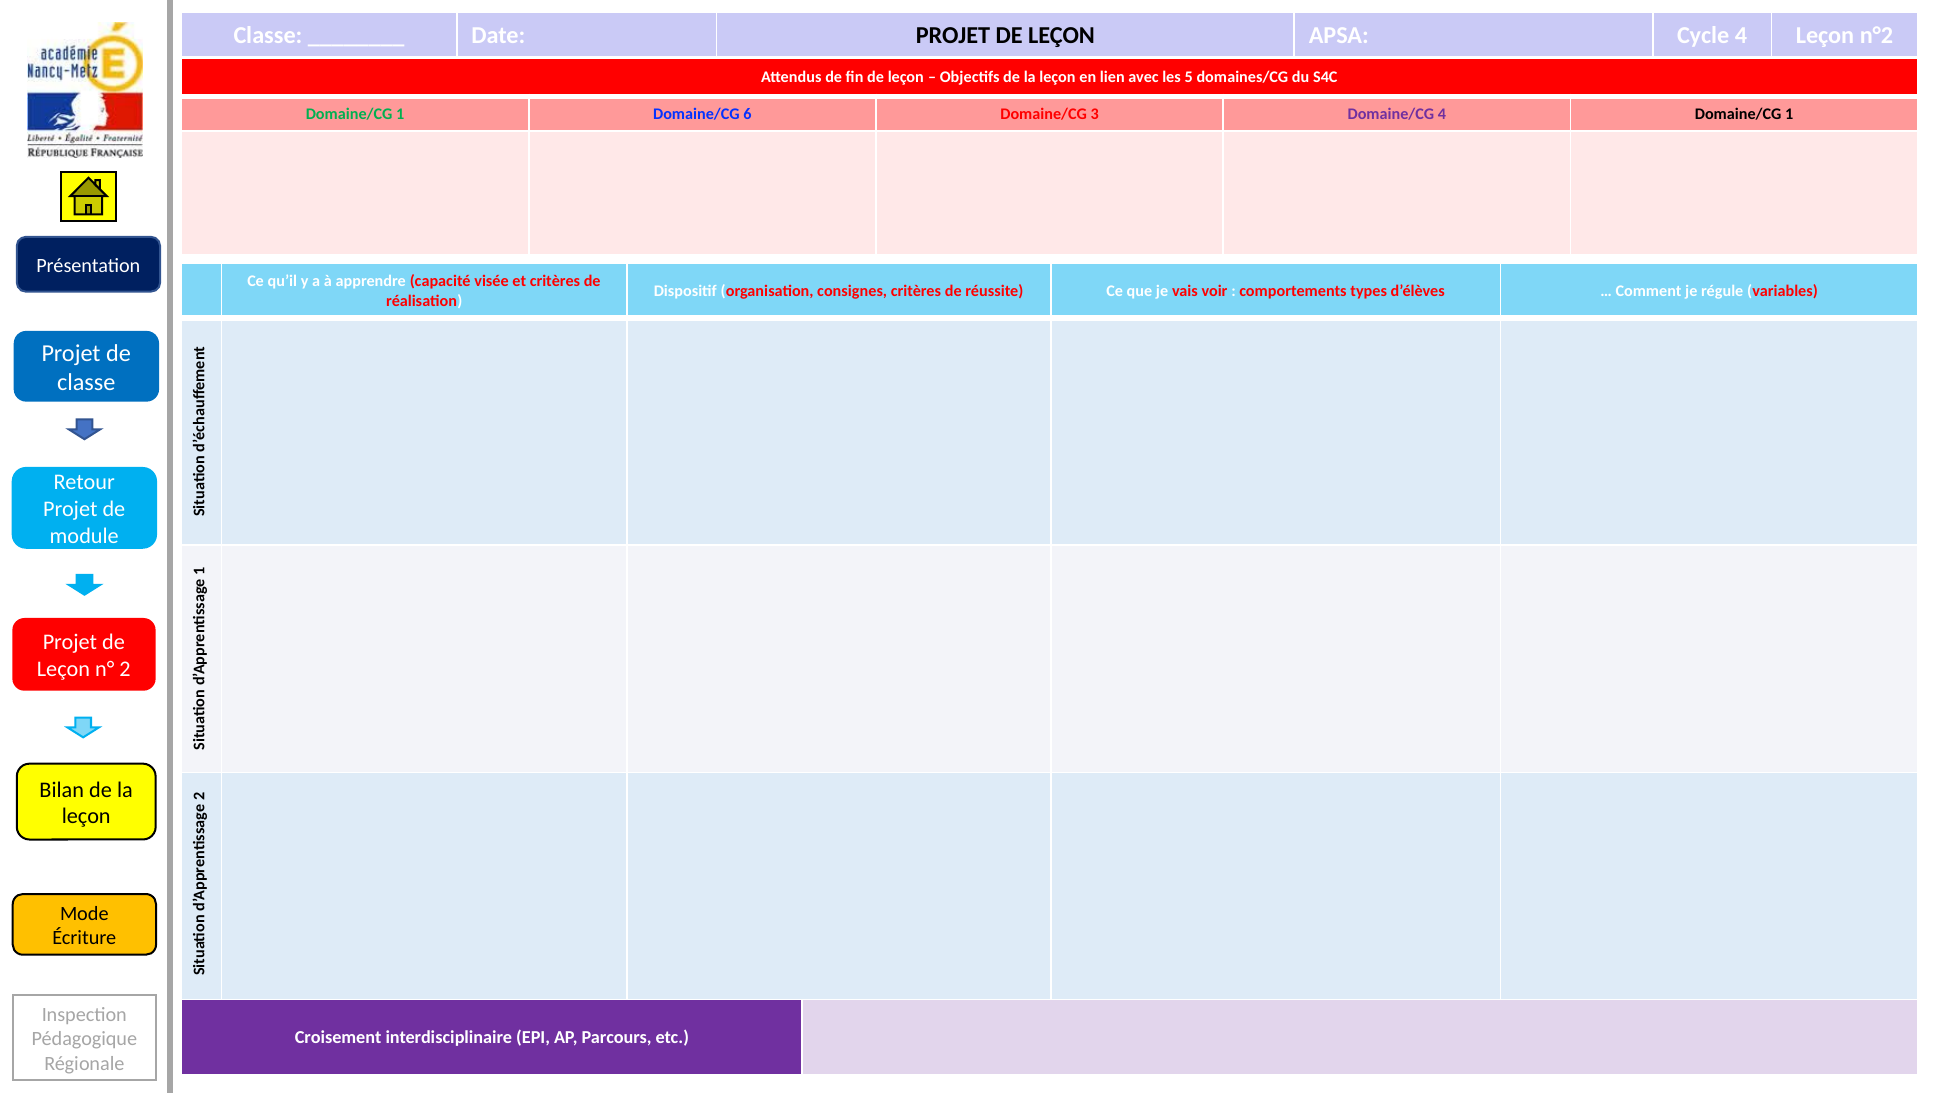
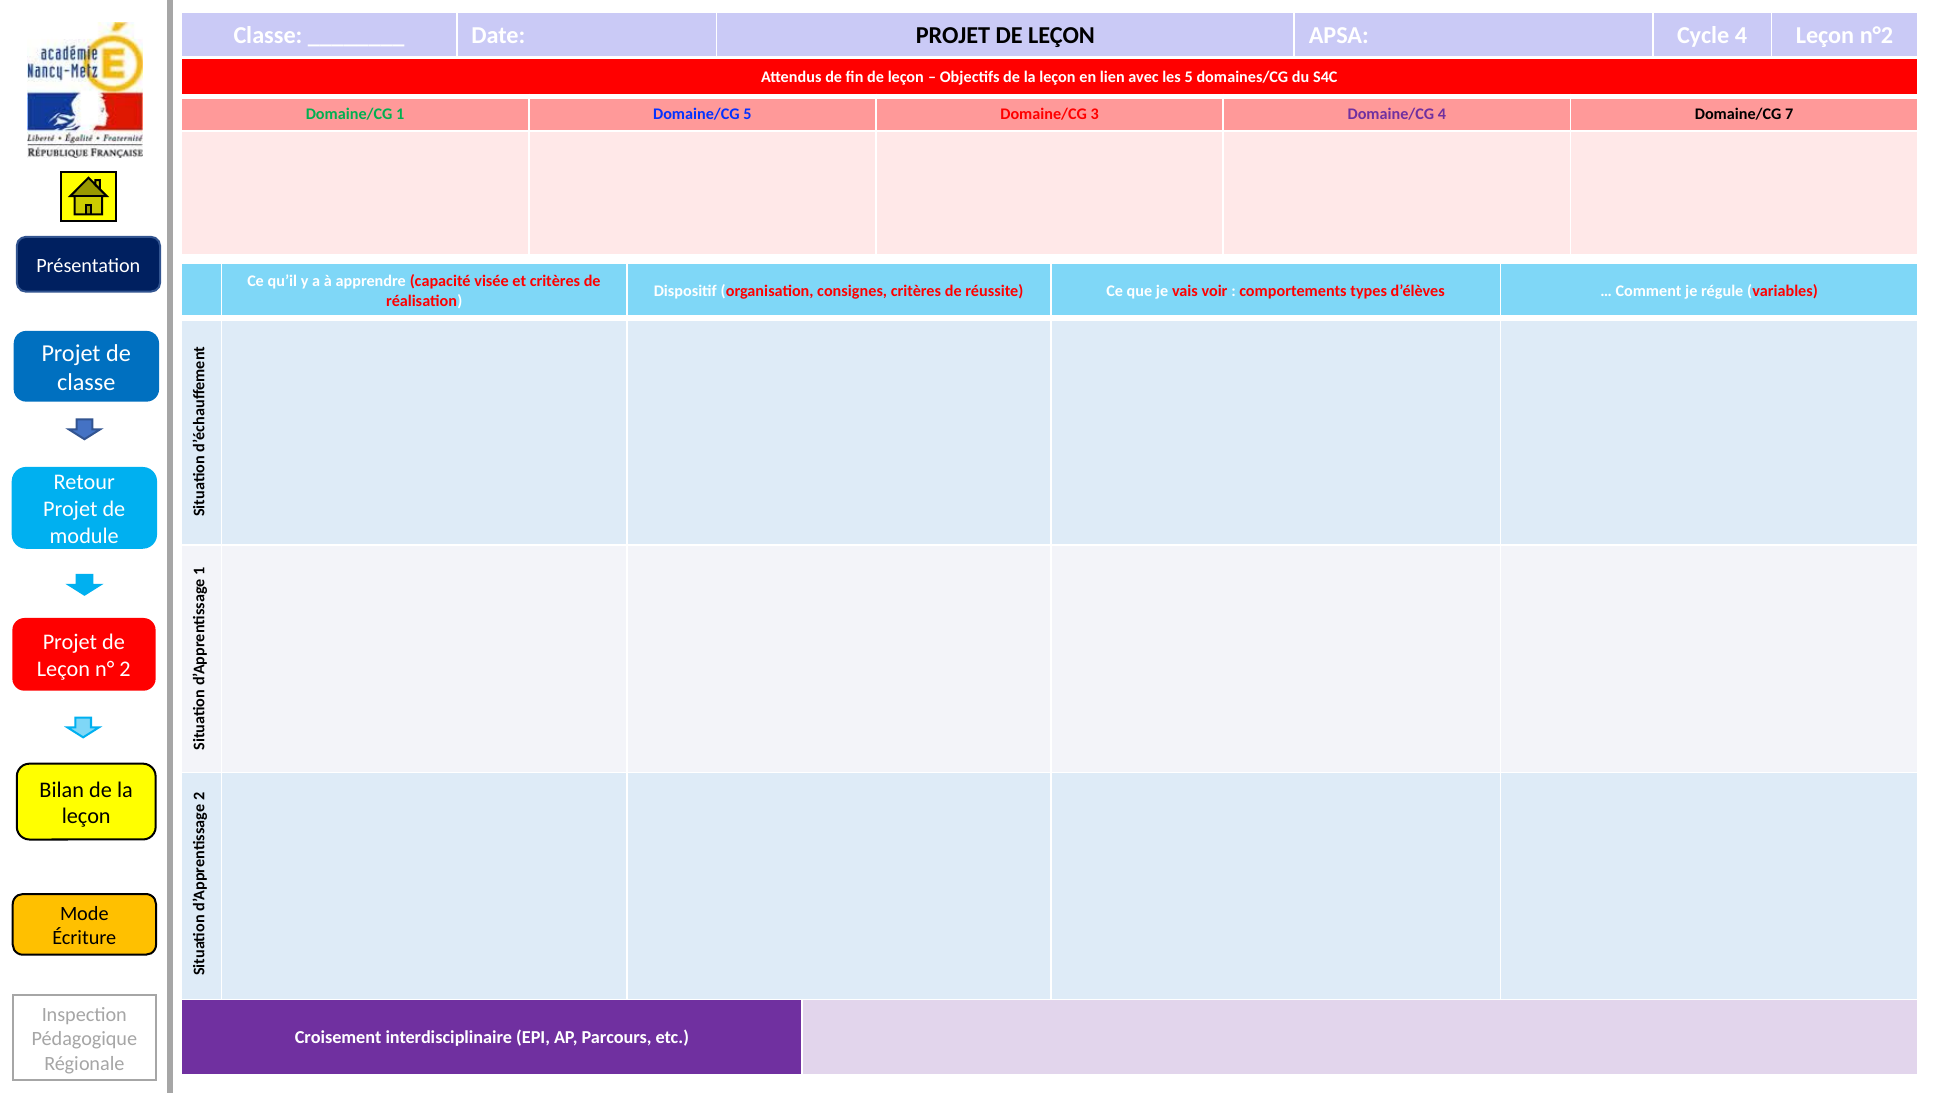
Domaine/CG 6: 6 -> 5
4 Domaine/CG 1: 1 -> 7
